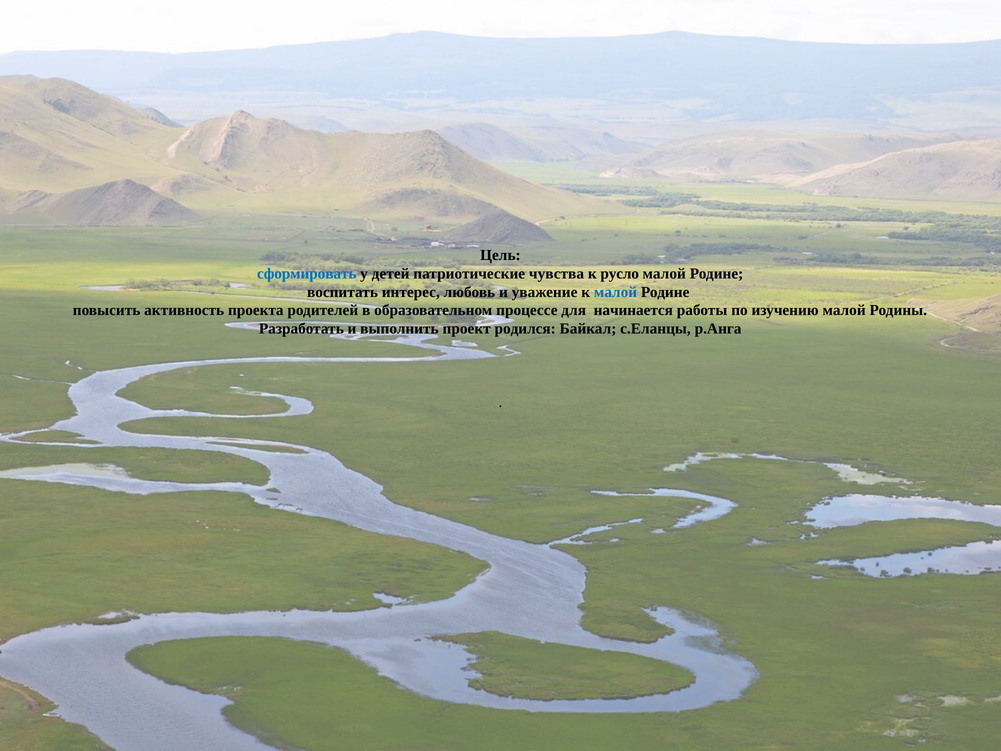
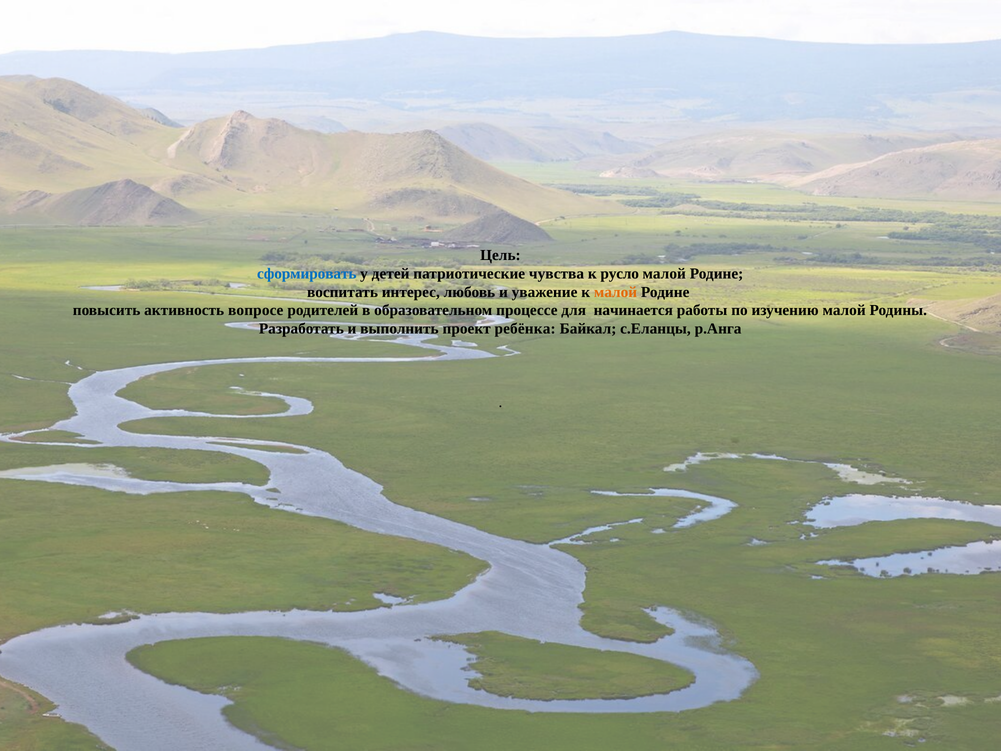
малой at (616, 292) colour: blue -> orange
проекта: проекта -> вопросе
родился: родился -> ребёнка
